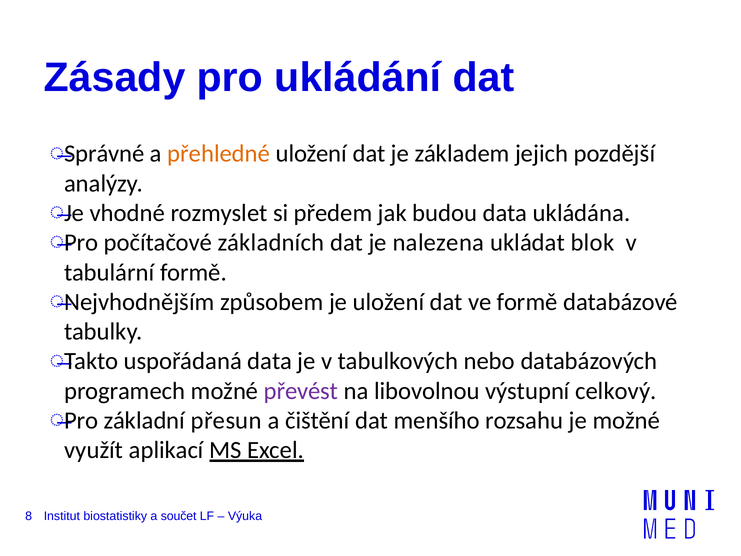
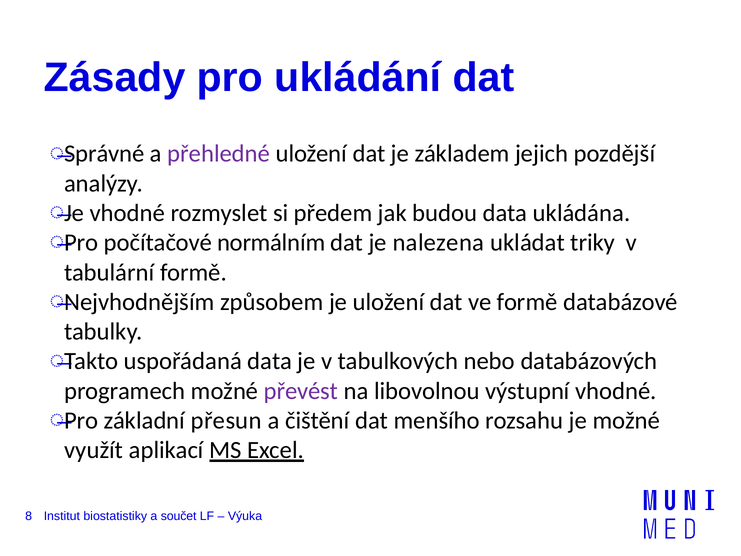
přehledné colour: orange -> purple
základních: základních -> normálním
blok: blok -> triky
výstupní celkový: celkový -> vhodné
